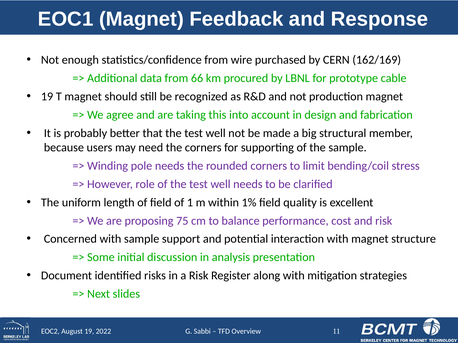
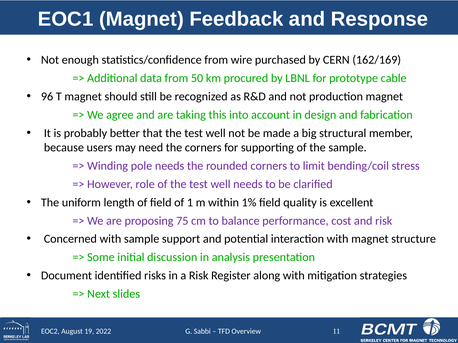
66: 66 -> 50
19 at (47, 97): 19 -> 96
